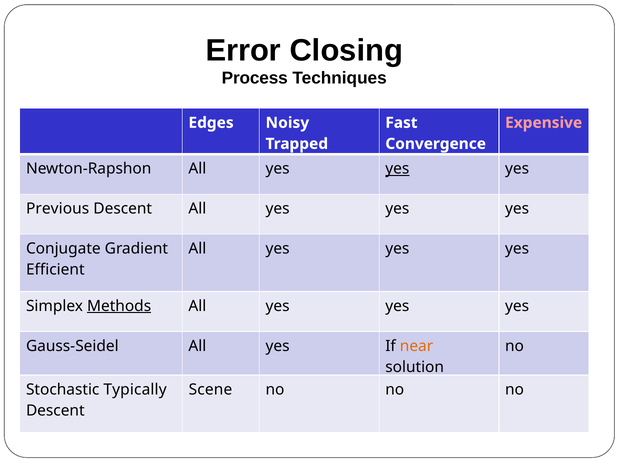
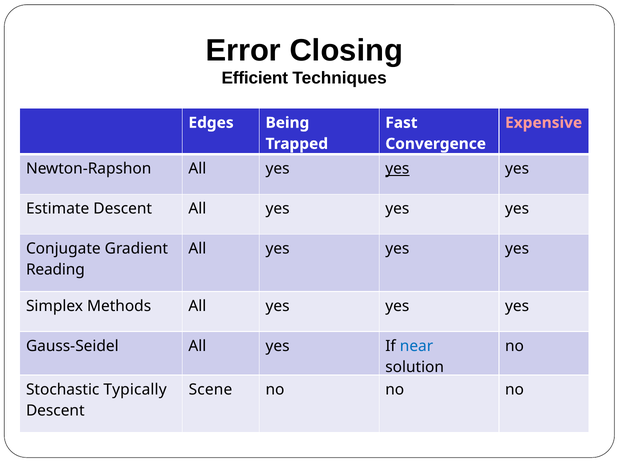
Process: Process -> Efficient
Noisy: Noisy -> Being
Previous: Previous -> Estimate
Efficient: Efficient -> Reading
Methods underline: present -> none
near colour: orange -> blue
